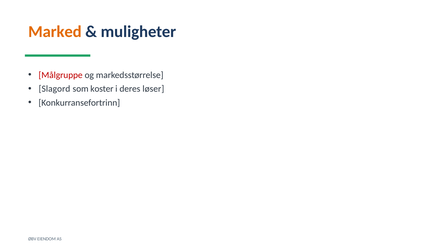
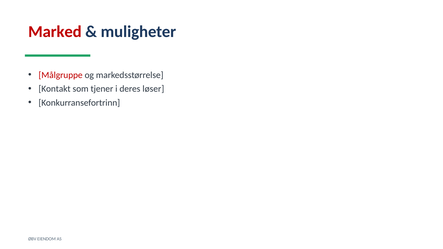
Marked colour: orange -> red
Slagord: Slagord -> Kontakt
koster: koster -> tjener
